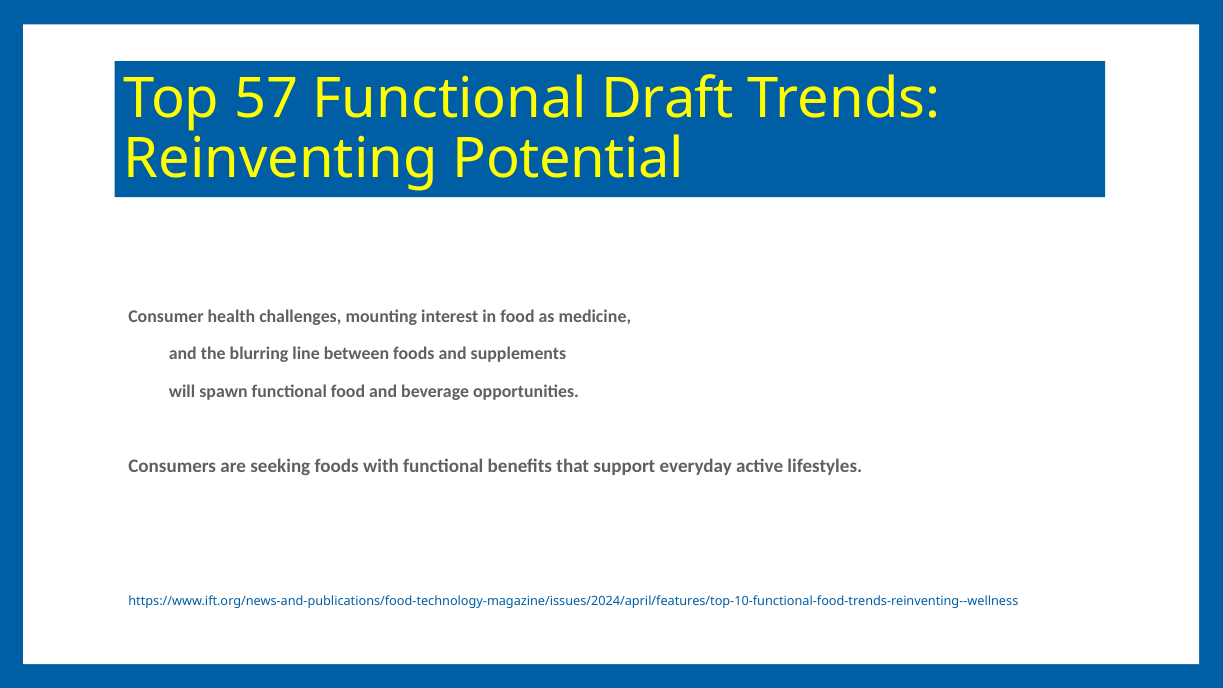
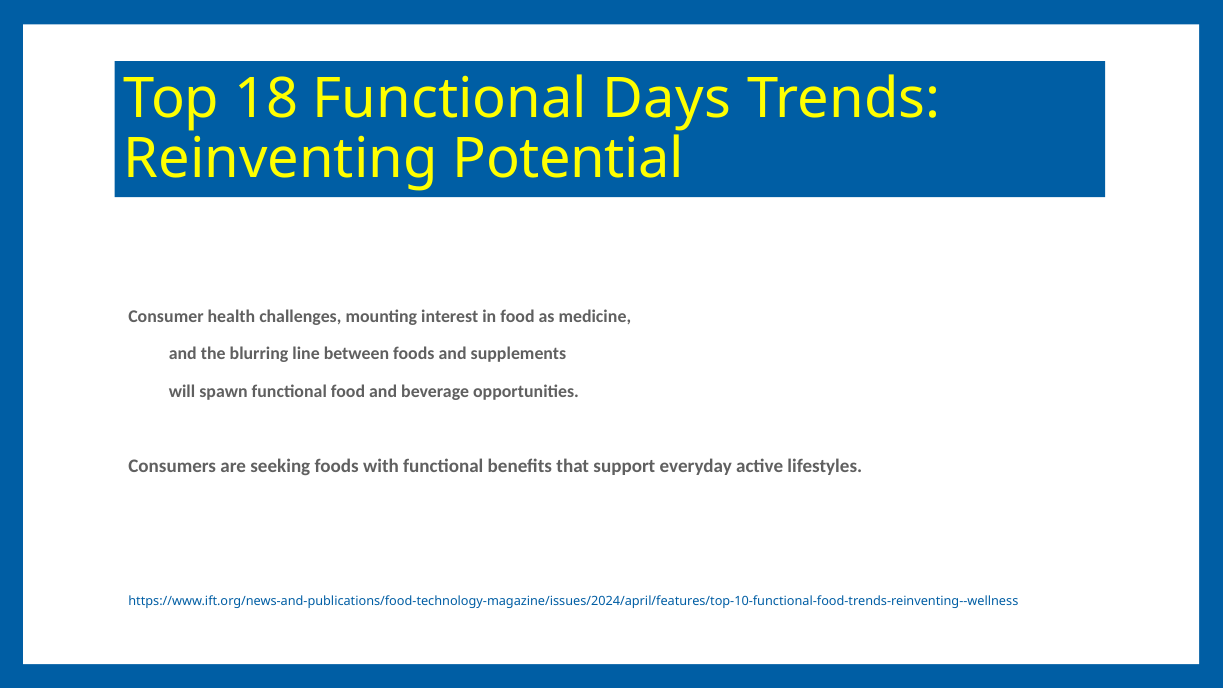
57: 57 -> 18
Draft: Draft -> Days
